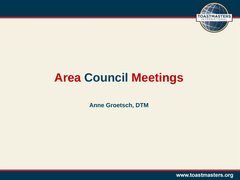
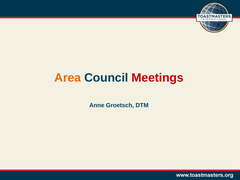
Area colour: red -> orange
